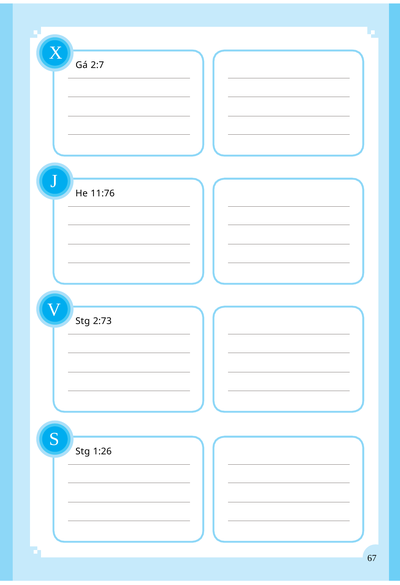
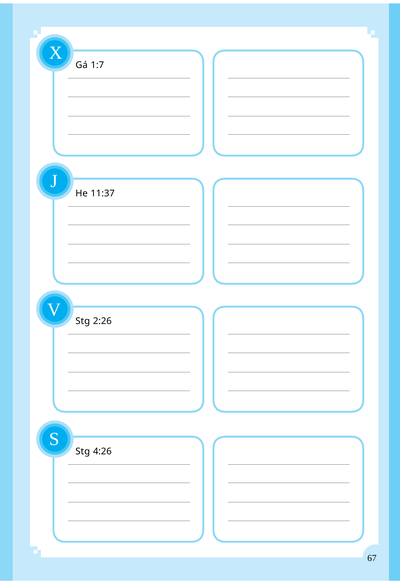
2:7: 2:7 -> 1:7
11:76: 11:76 -> 11:37
2:73: 2:73 -> 2:26
1:26: 1:26 -> 4:26
